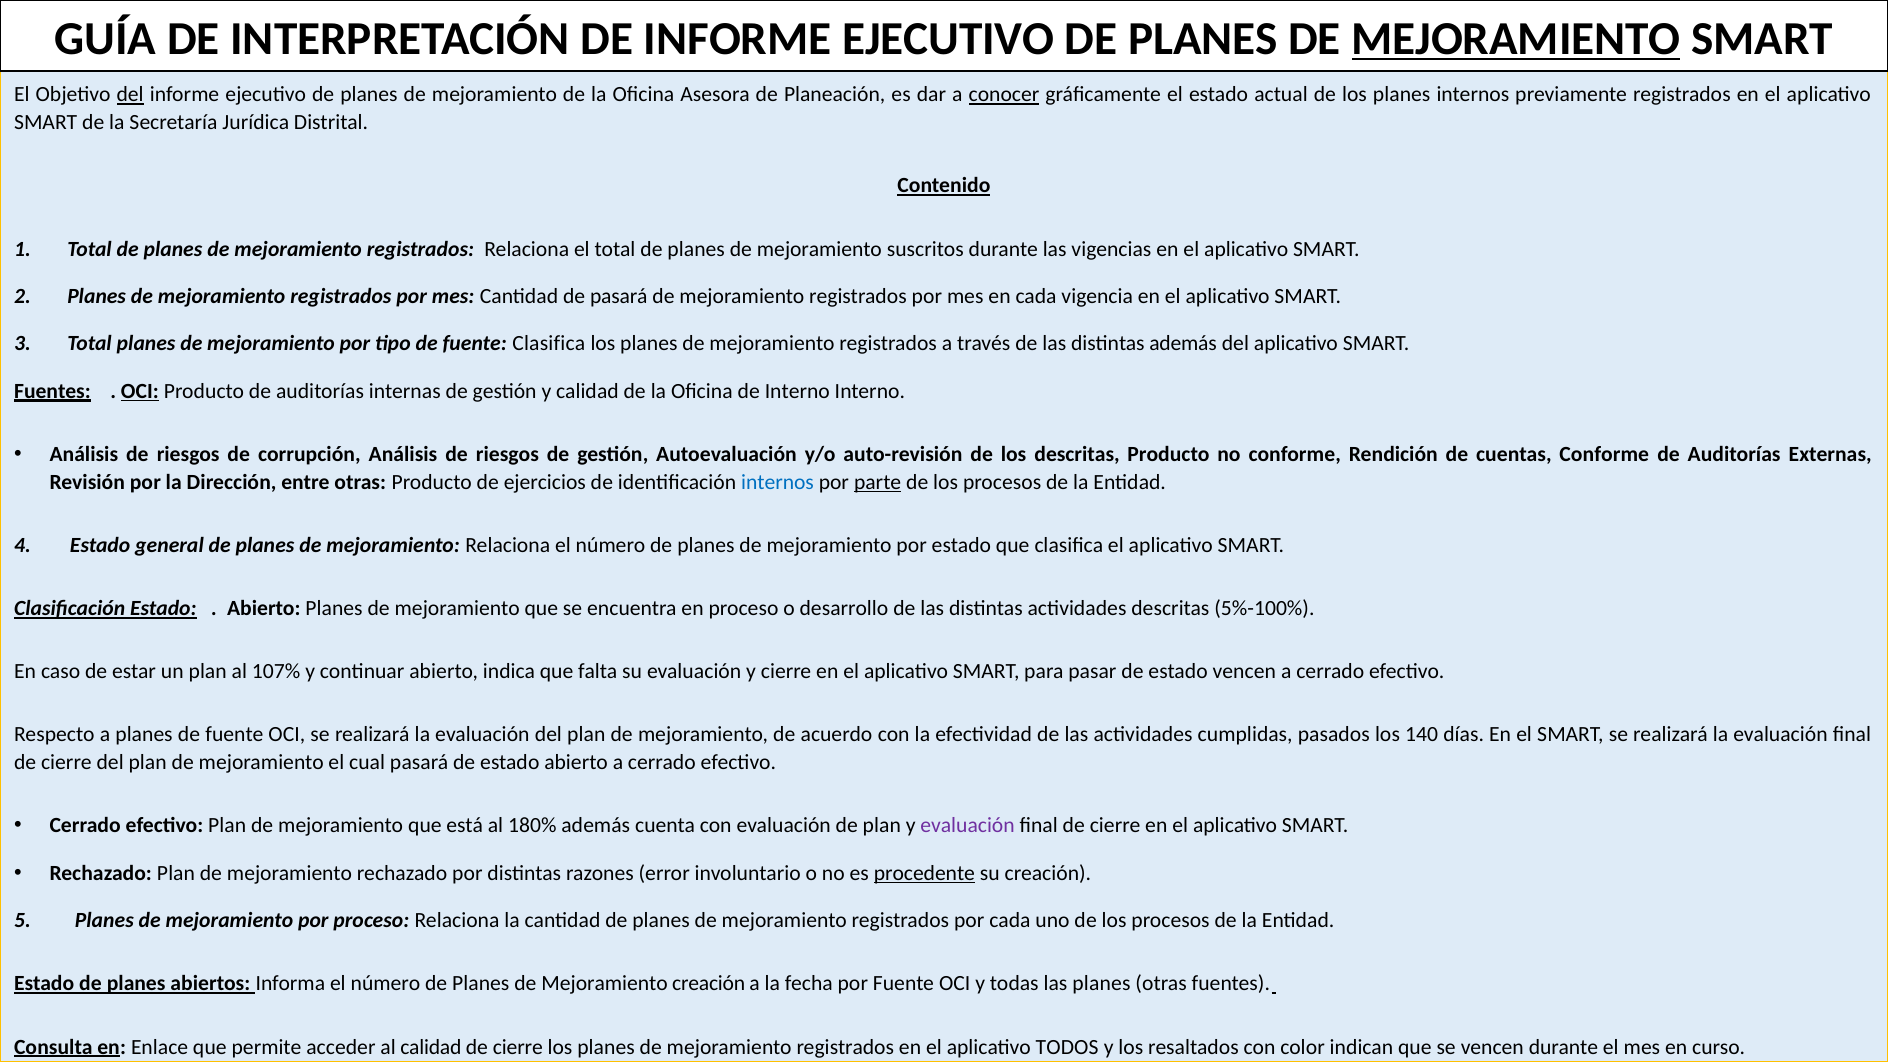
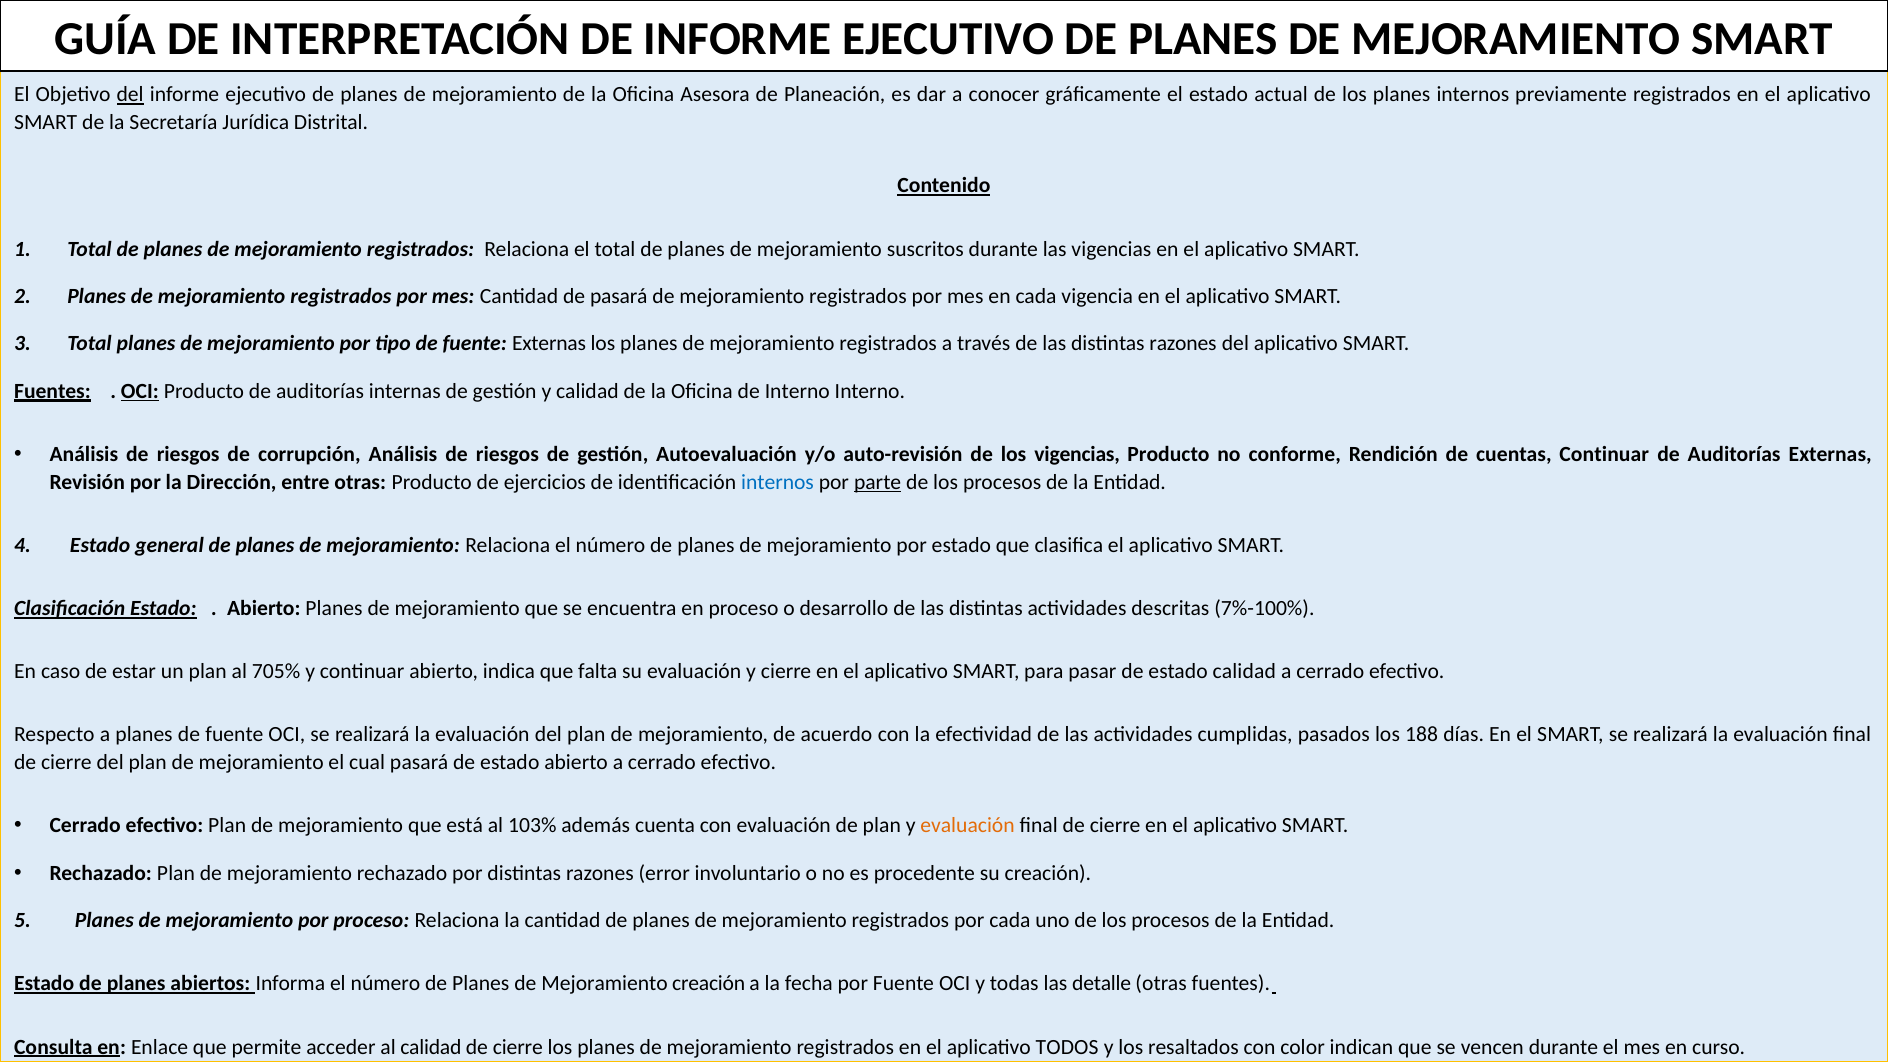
MEJORAMIENTO at (1516, 39) underline: present -> none
conocer underline: present -> none
fuente Clasifica: Clasifica -> Externas
las distintas además: además -> razones
los descritas: descritas -> vigencias
cuentas Conforme: Conforme -> Continuar
5%-100%: 5%-100% -> 7%-100%
107%: 107% -> 705%
estado vencen: vencen -> calidad
140: 140 -> 188
180%: 180% -> 103%
evaluación at (968, 826) colour: purple -> orange
procedente underline: present -> none
las planes: planes -> detalle
